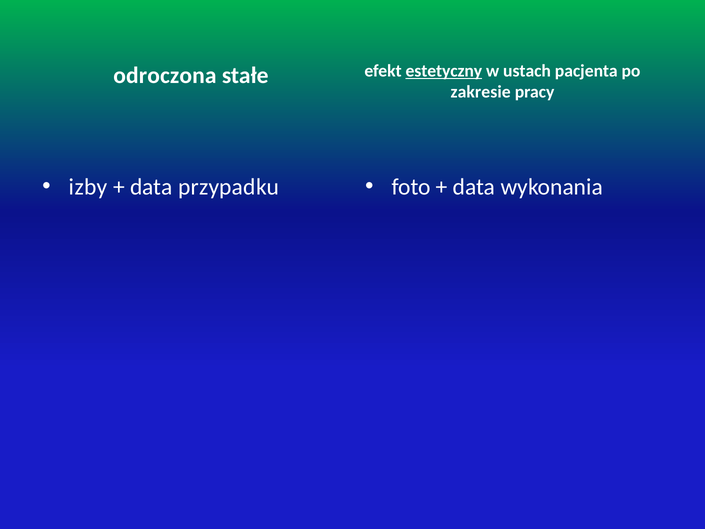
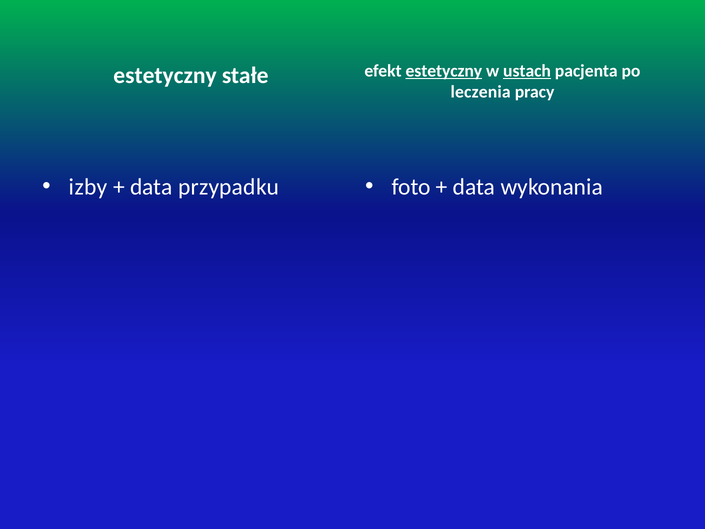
ustach underline: none -> present
odroczona at (165, 76): odroczona -> estetyczny
zakresie: zakresie -> leczenia
